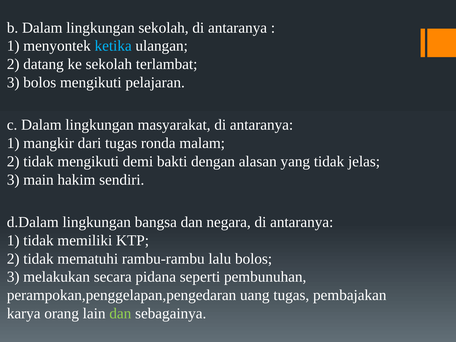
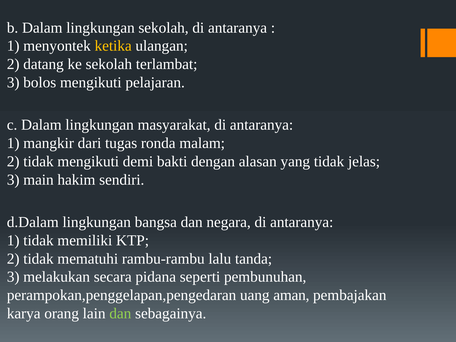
ketika colour: light blue -> yellow
lalu bolos: bolos -> tanda
uang tugas: tugas -> aman
